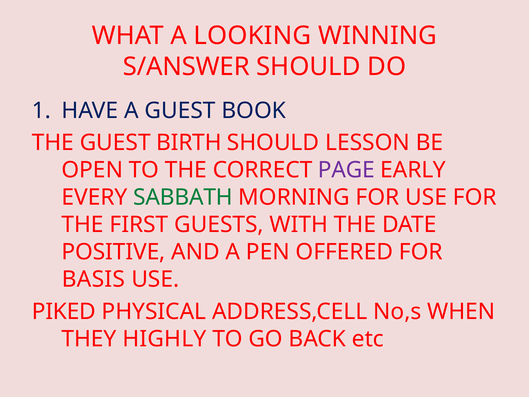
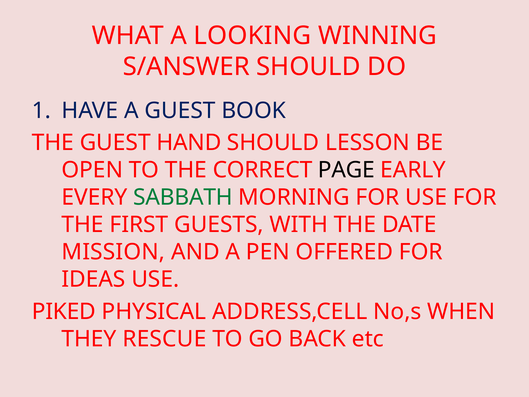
BIRTH: BIRTH -> HAND
PAGE colour: purple -> black
POSITIVE: POSITIVE -> MISSION
BASIS: BASIS -> IDEAS
HIGHLY: HIGHLY -> RESCUE
